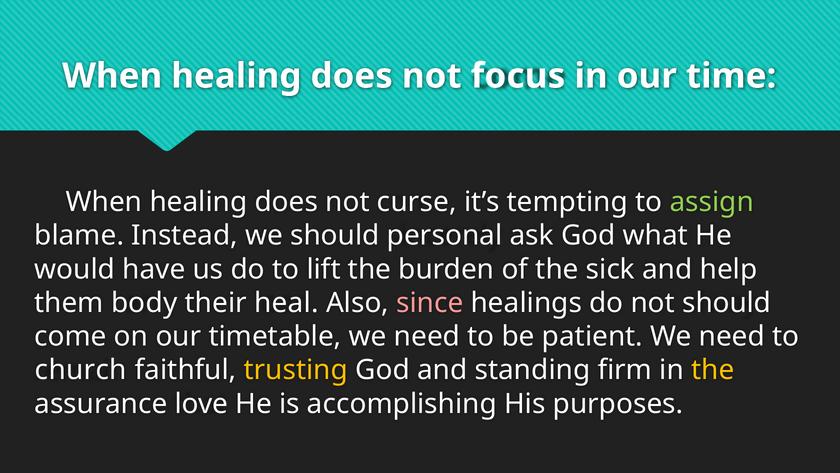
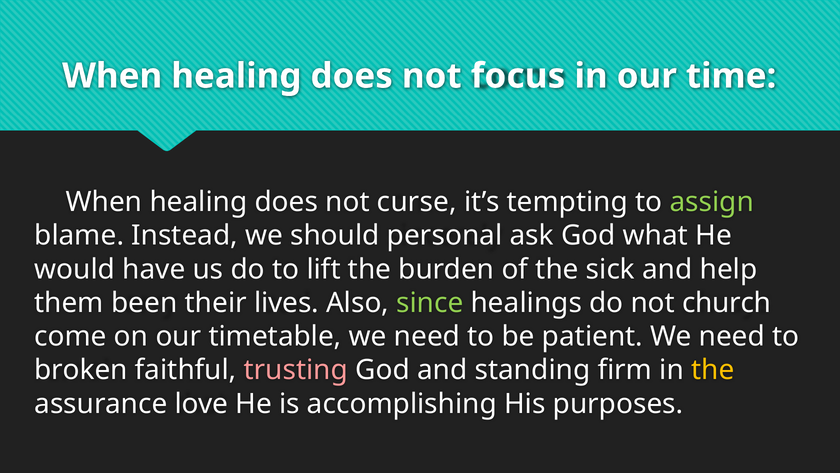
body: body -> been
heal: heal -> lives
since colour: pink -> light green
not should: should -> church
church: church -> broken
trusting colour: yellow -> pink
